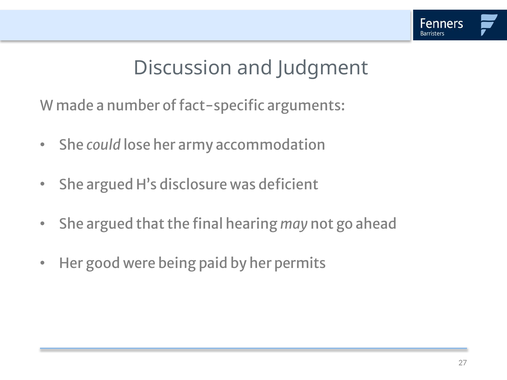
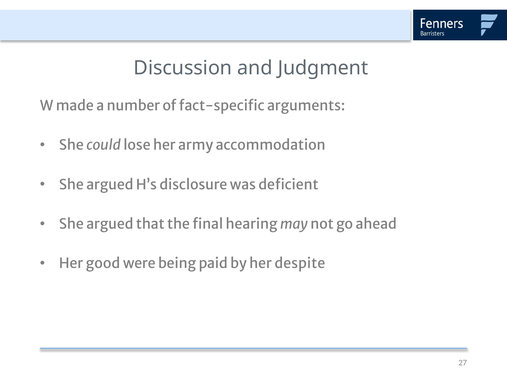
permits: permits -> despite
